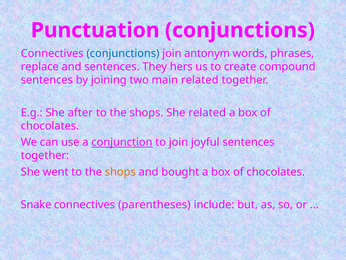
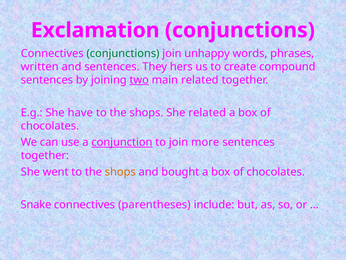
Punctuation: Punctuation -> Exclamation
conjunctions at (123, 53) colour: blue -> green
antonym: antonym -> unhappy
replace: replace -> written
two underline: none -> present
after: after -> have
joyful: joyful -> more
